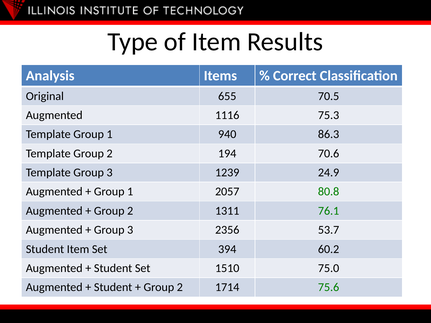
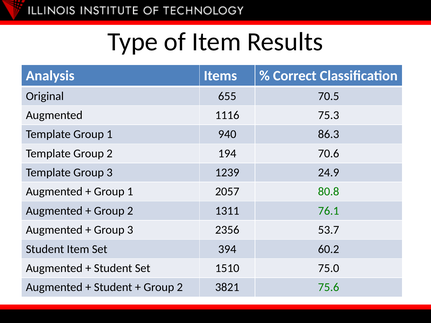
1714: 1714 -> 3821
